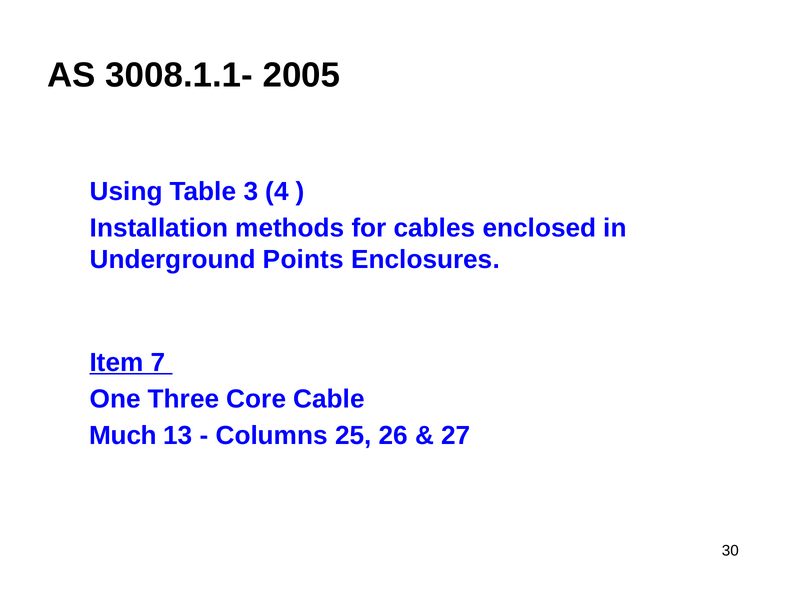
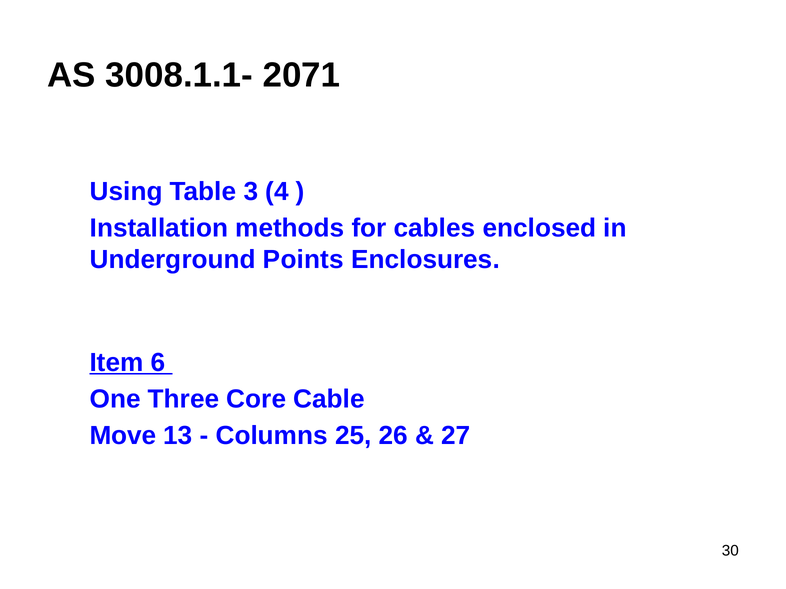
2005: 2005 -> 2071
7: 7 -> 6
Much: Much -> Move
